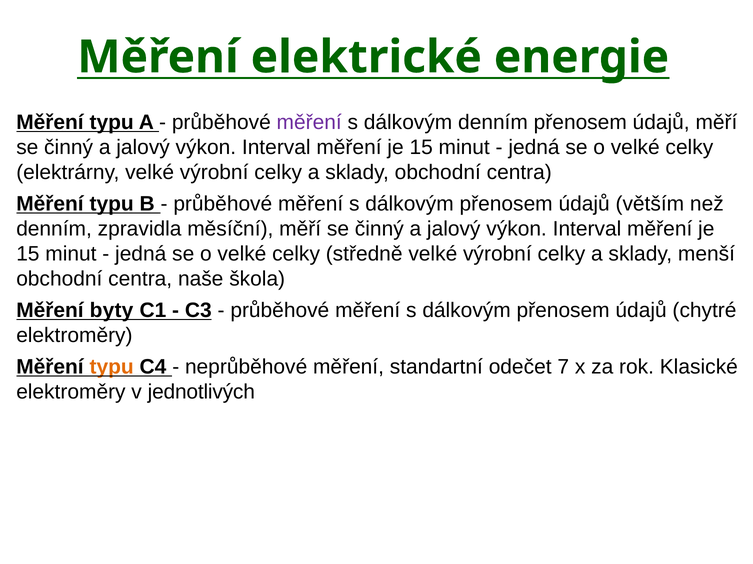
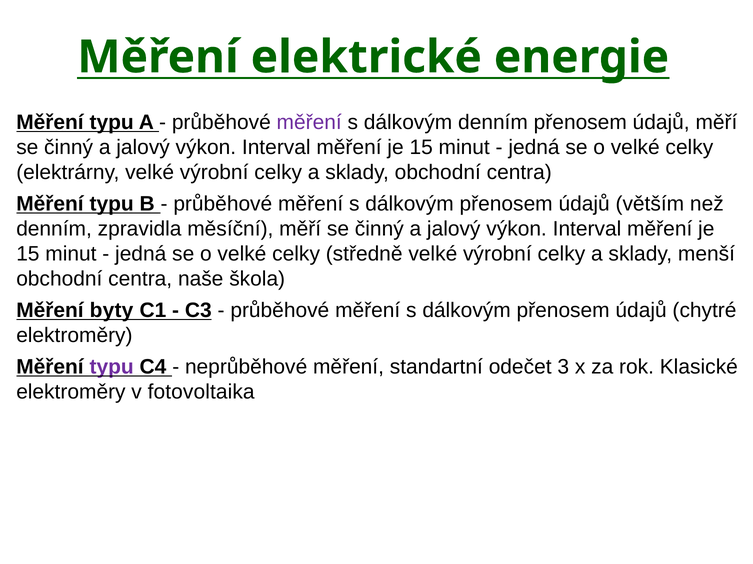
typu at (112, 367) colour: orange -> purple
7: 7 -> 3
jednotlivých: jednotlivých -> fotovoltaika
